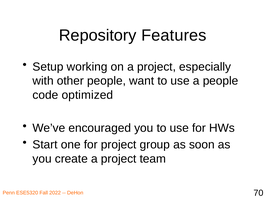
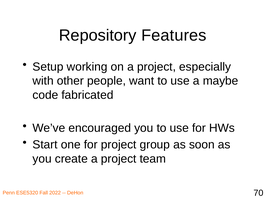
a people: people -> maybe
optimized: optimized -> fabricated
